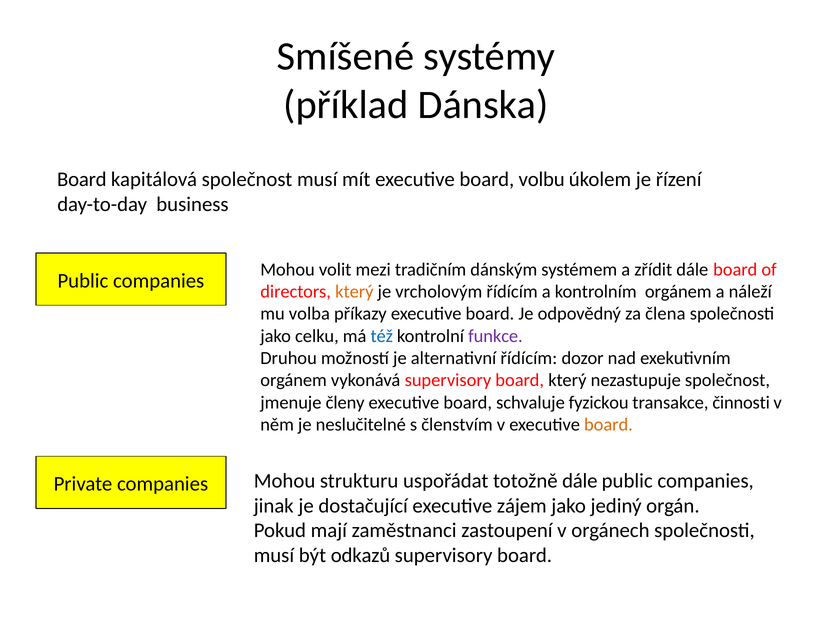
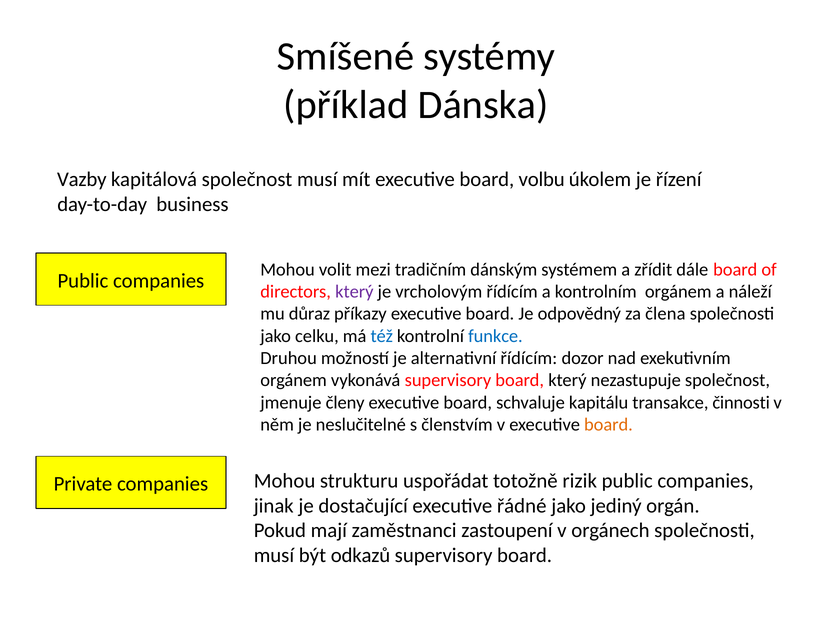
Board at (82, 179): Board -> Vazby
který at (354, 292) colour: orange -> purple
volba: volba -> důraz
funkce colour: purple -> blue
fyzickou: fyzickou -> kapitálu
totožně dále: dále -> rizik
zájem: zájem -> řádné
